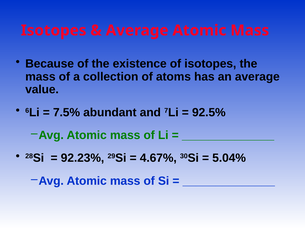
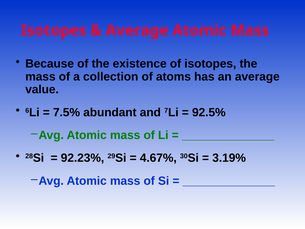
5.04%: 5.04% -> 3.19%
